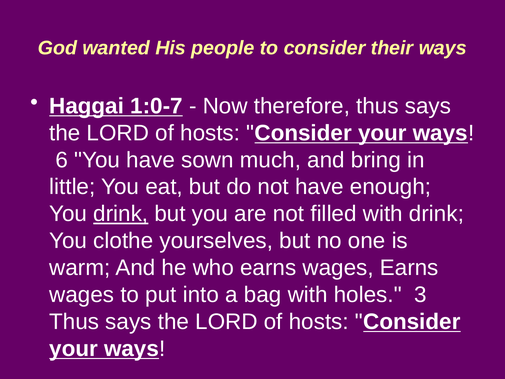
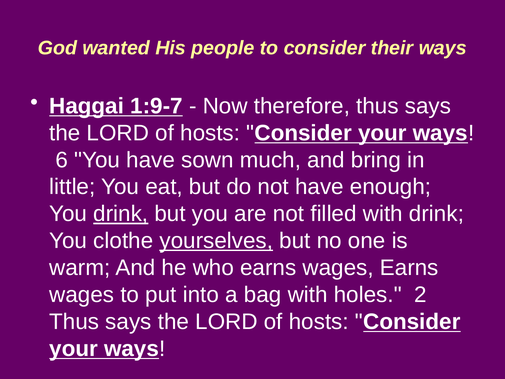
1:0-7: 1:0-7 -> 1:9-7
yourselves underline: none -> present
3: 3 -> 2
